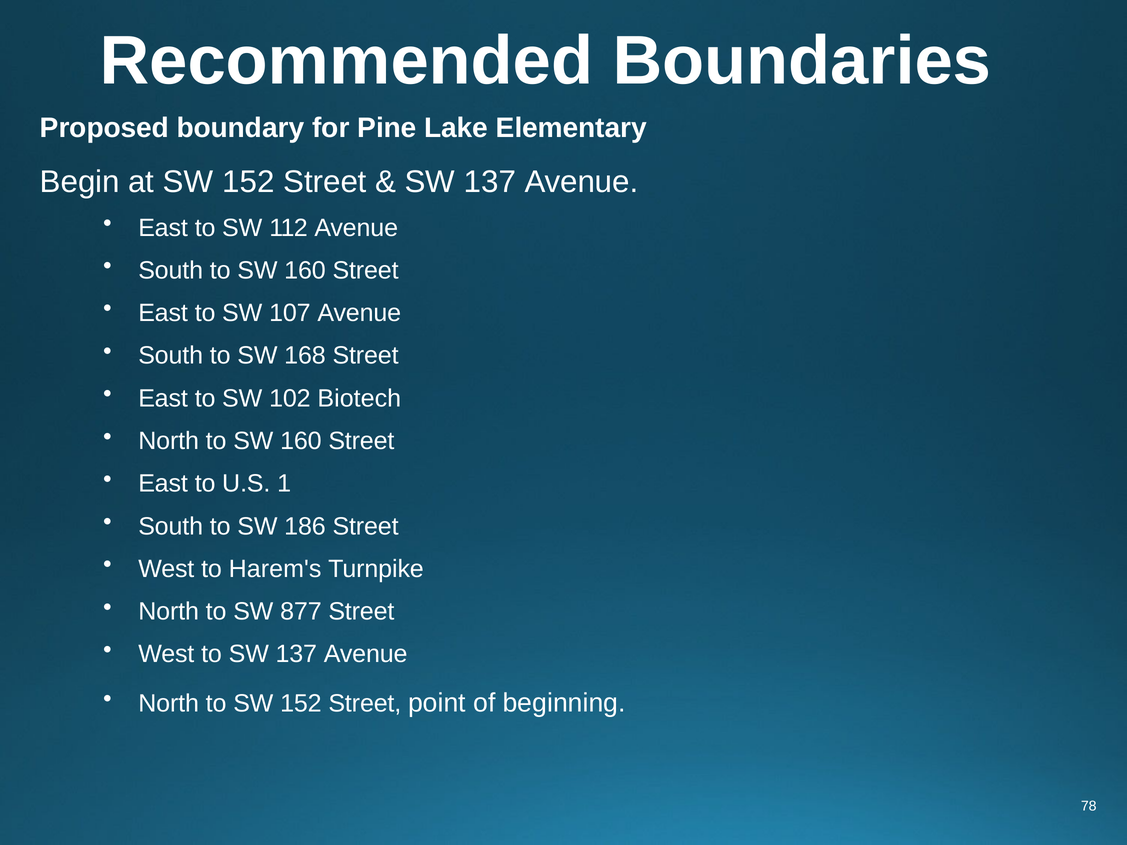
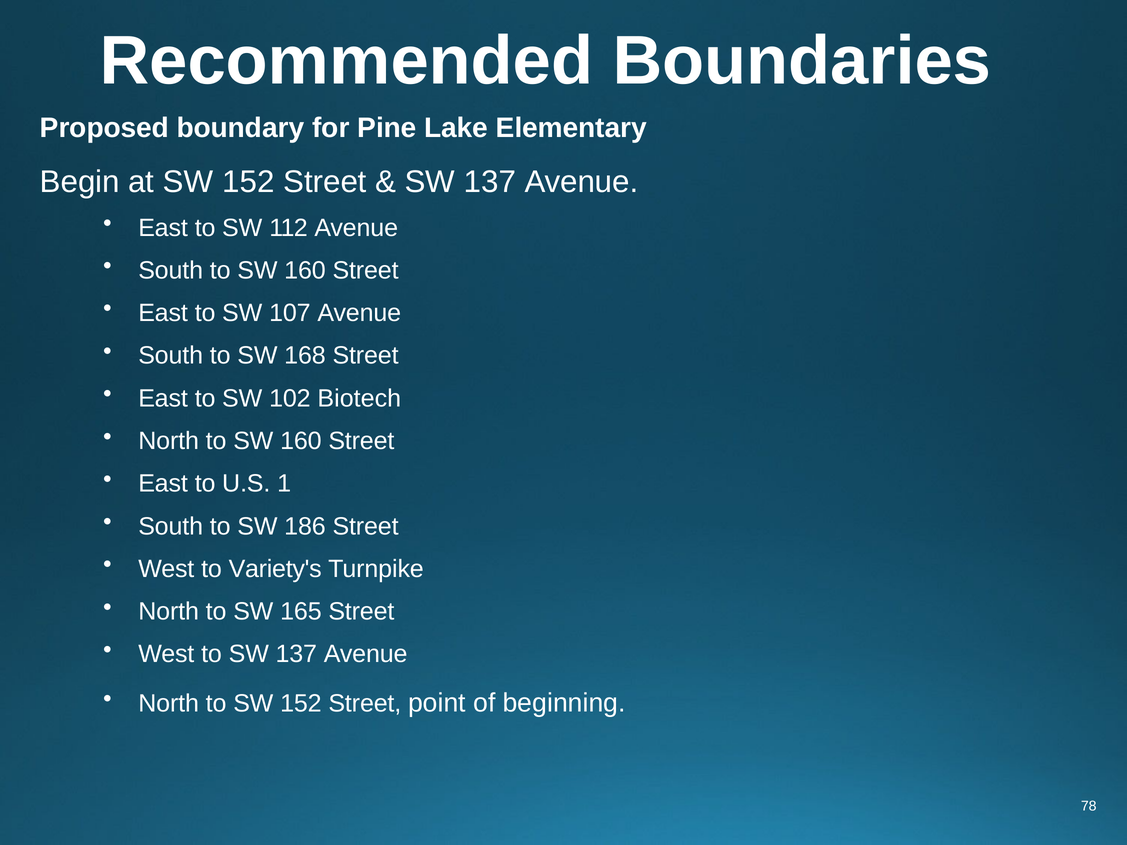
Harem's: Harem's -> Variety's
877: 877 -> 165
